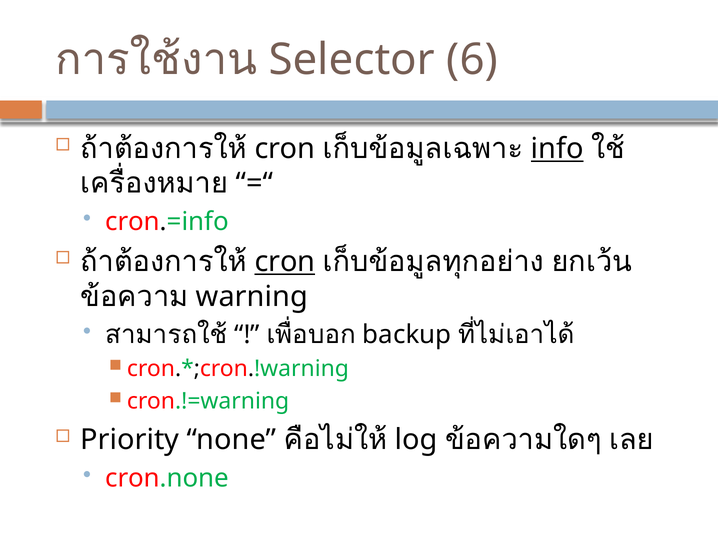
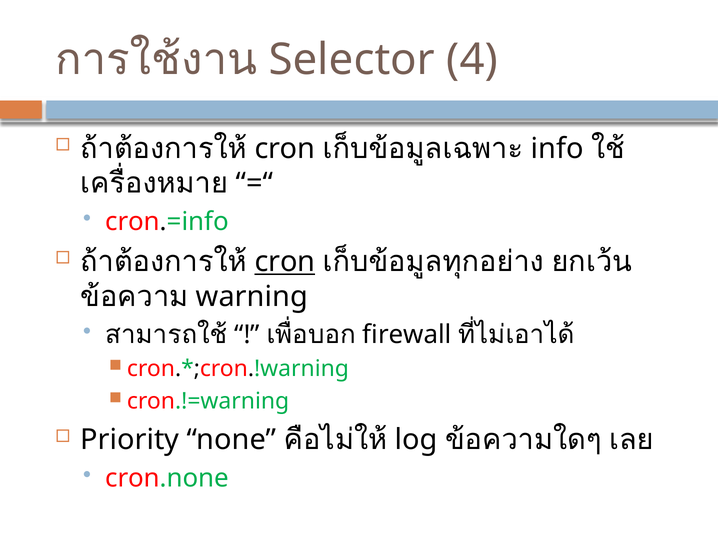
6: 6 -> 4
info underline: present -> none
backup: backup -> firewall
